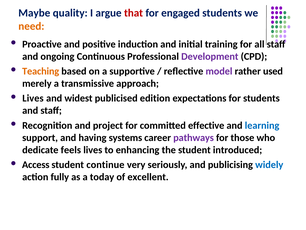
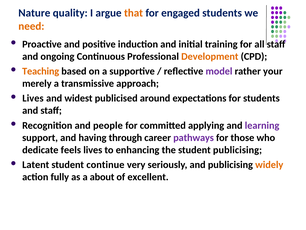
Maybe: Maybe -> Nature
that colour: red -> orange
Development colour: purple -> orange
used: used -> your
edition: edition -> around
project: project -> people
effective: effective -> applying
learning colour: blue -> purple
systems: systems -> through
student introduced: introduced -> publicising
Access: Access -> Latent
widely colour: blue -> orange
today: today -> about
